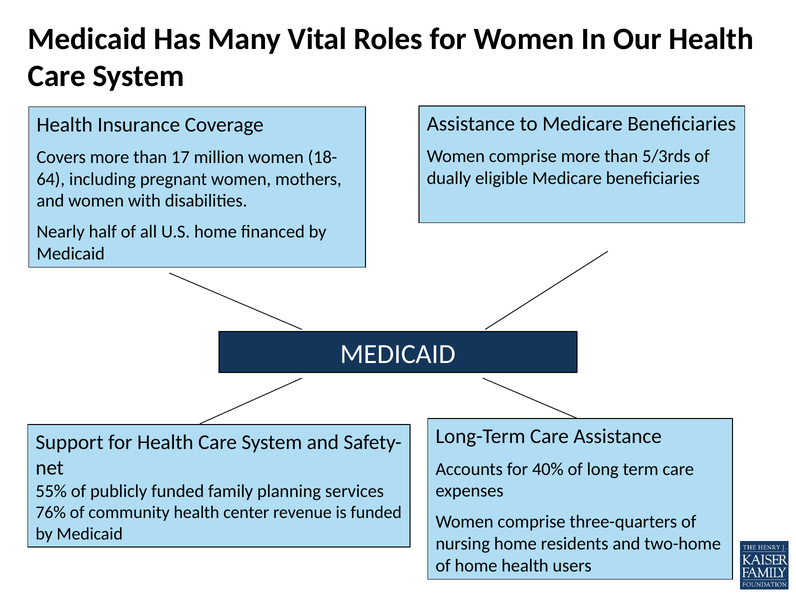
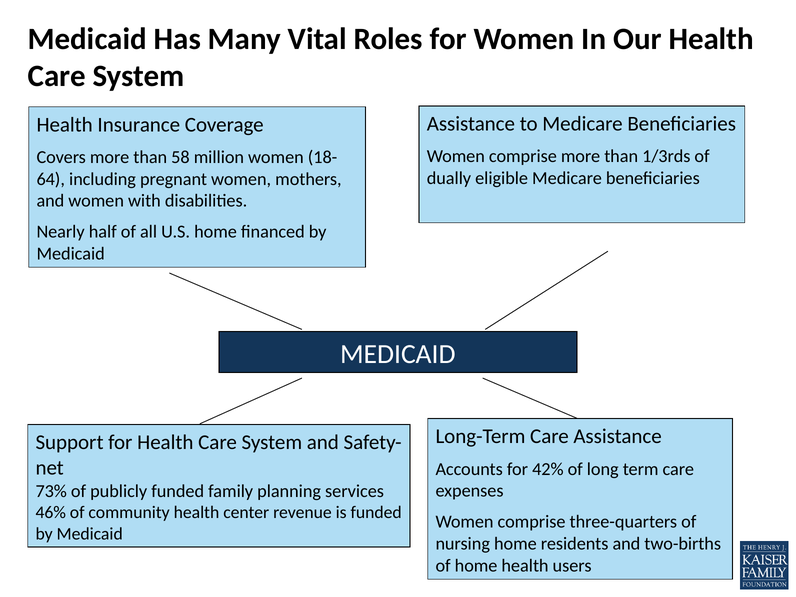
5/3rds: 5/3rds -> 1/3rds
17: 17 -> 58
40%: 40% -> 42%
55%: 55% -> 73%
76%: 76% -> 46%
two-home: two-home -> two-births
